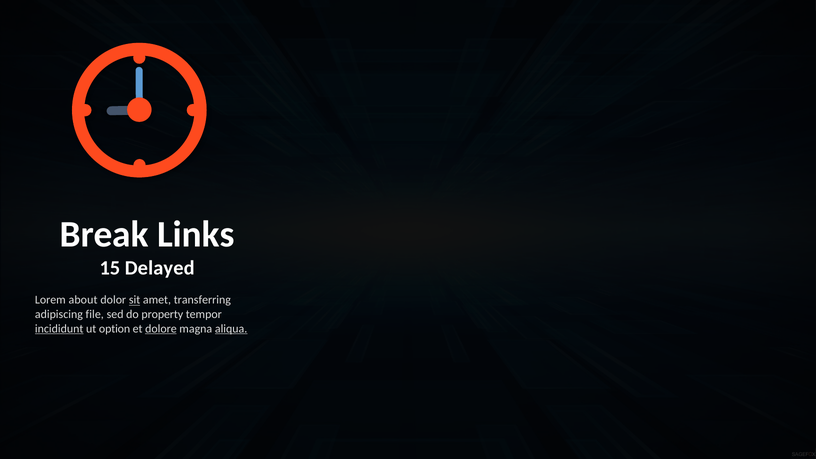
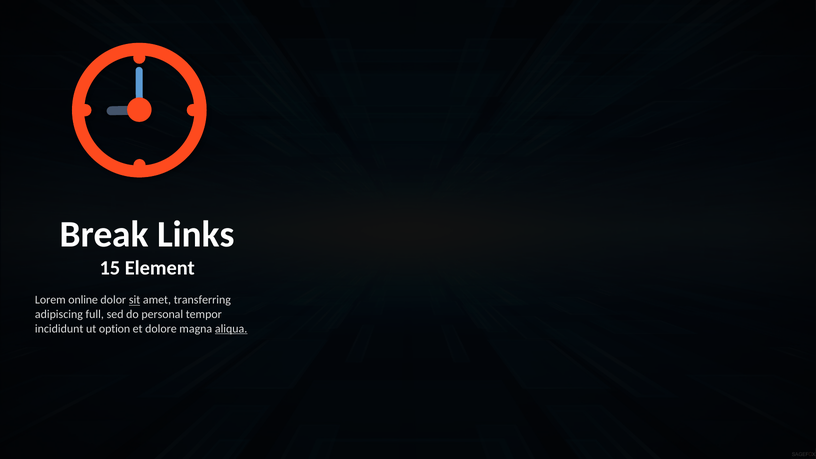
Delayed: Delayed -> Element
about: about -> online
file: file -> full
property: property -> personal
incididunt underline: present -> none
dolore underline: present -> none
